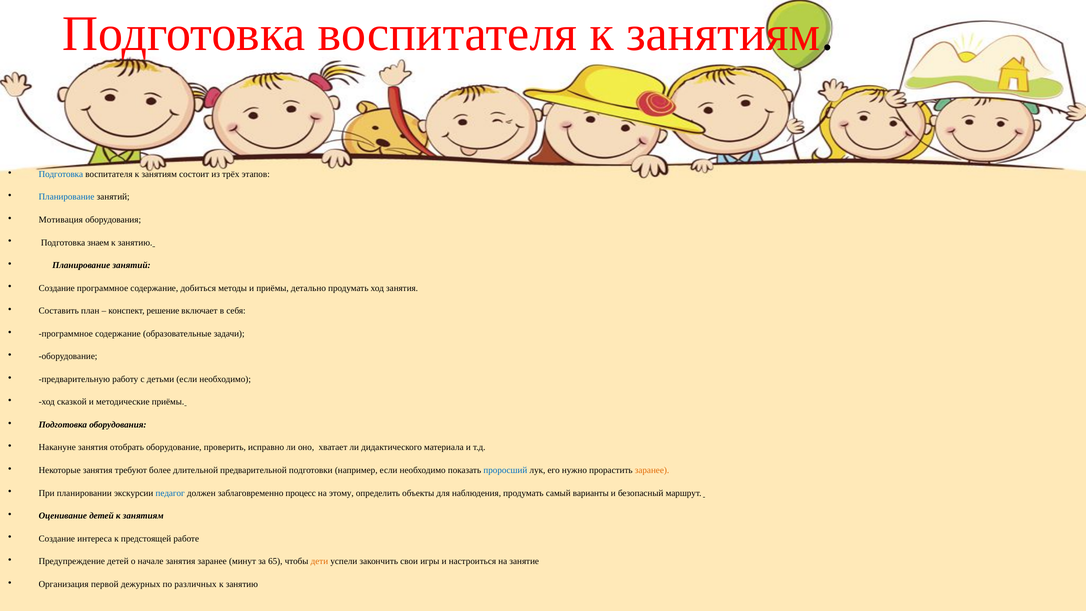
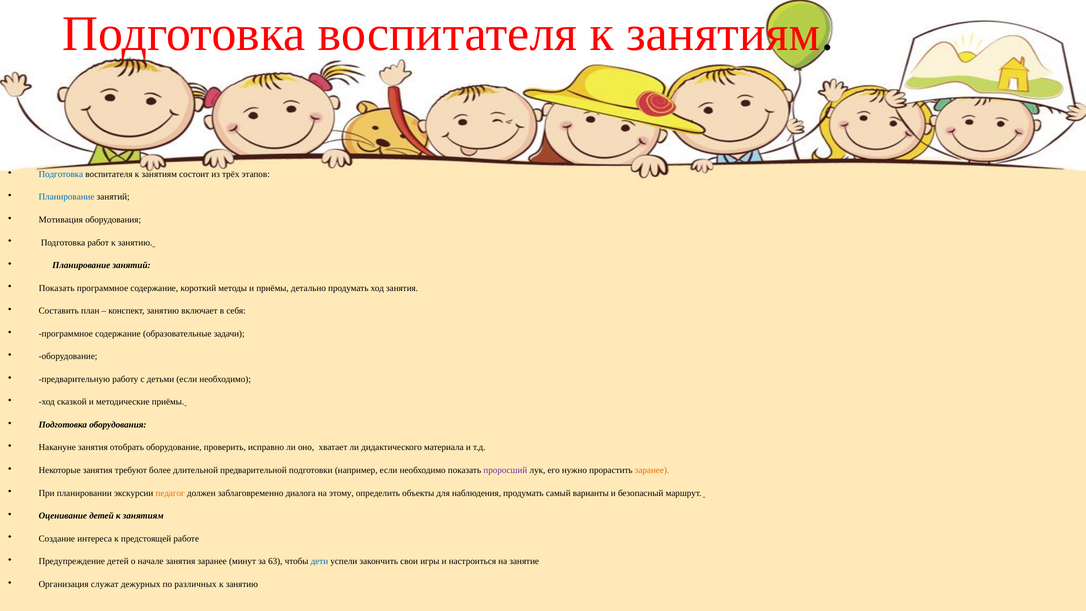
знаем: знаем -> работ
Создание at (57, 288): Создание -> Показать
добиться: добиться -> короткий
конспект решение: решение -> занятию
проросший colour: blue -> purple
педагог colour: blue -> orange
процесс: процесс -> диалога
65: 65 -> 63
дети colour: orange -> blue
первой: первой -> служат
